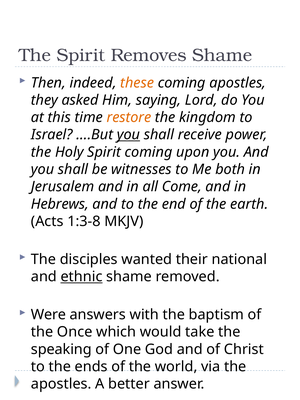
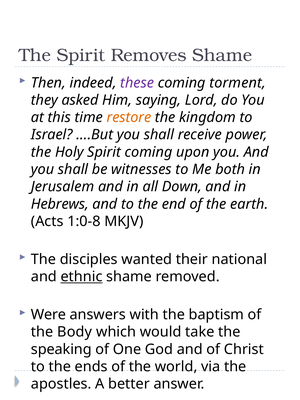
these colour: orange -> purple
coming apostles: apostles -> torment
you at (128, 135) underline: present -> none
Come: Come -> Down
1:3-8: 1:3-8 -> 1:0-8
Once: Once -> Body
